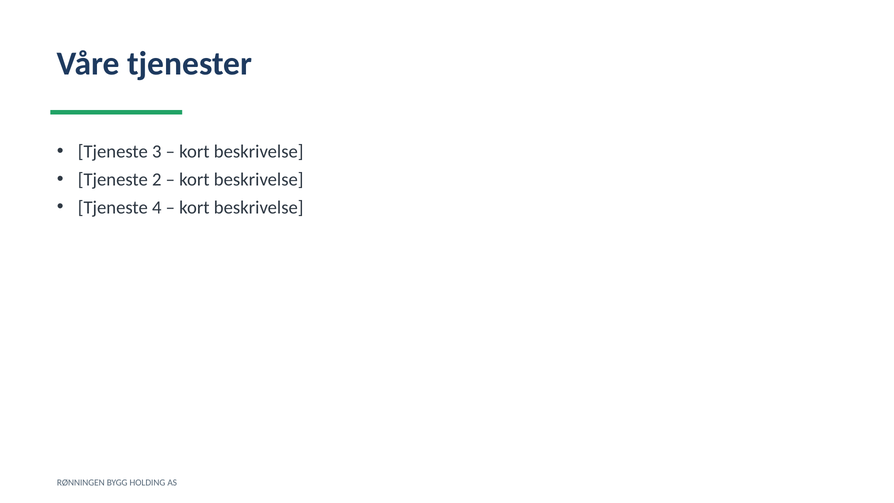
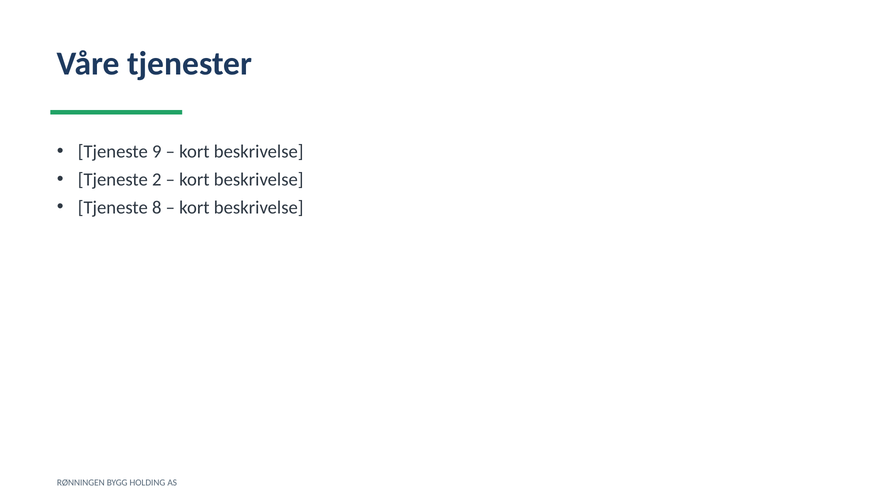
3: 3 -> 9
4: 4 -> 8
